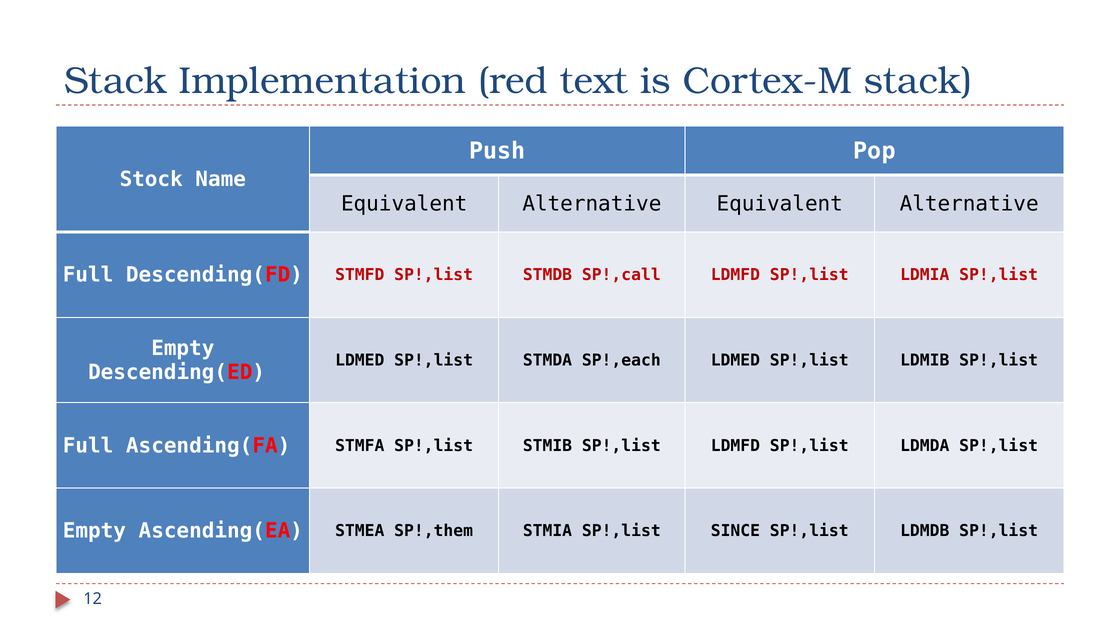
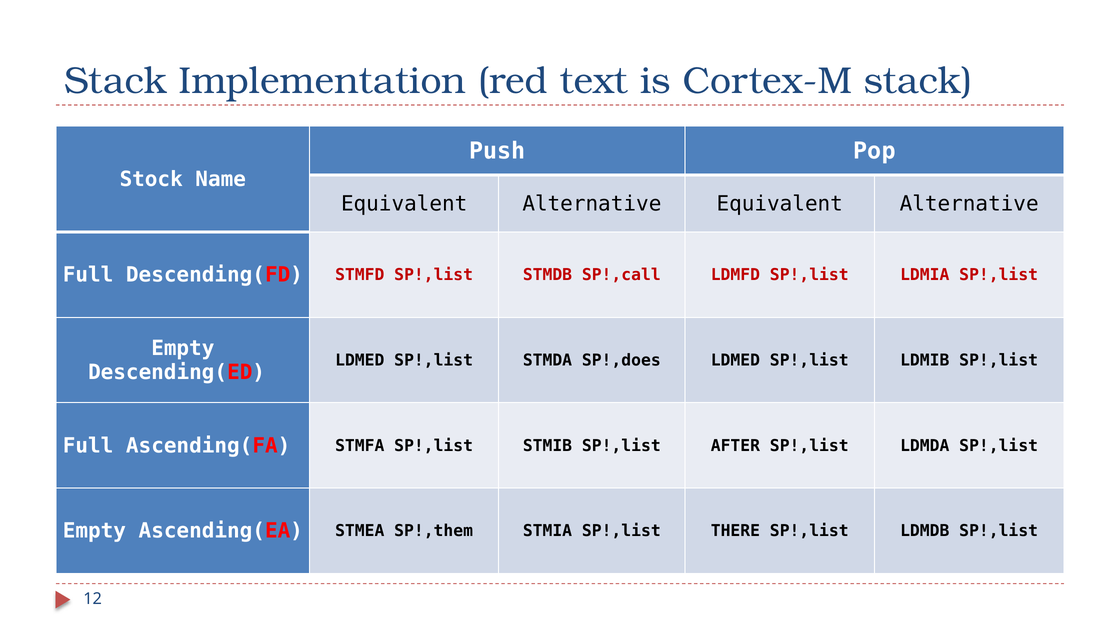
SP!,each: SP!,each -> SP!,does
SP!,list LDMFD: LDMFD -> AFTER
SINCE: SINCE -> THERE
